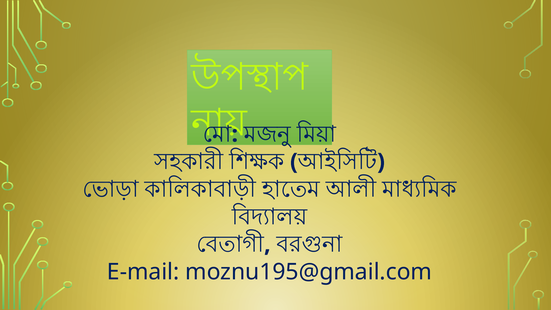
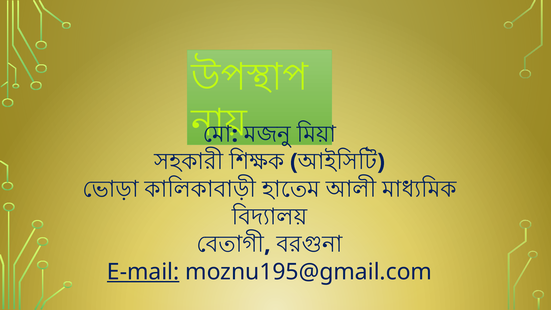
E-mail underline: none -> present
